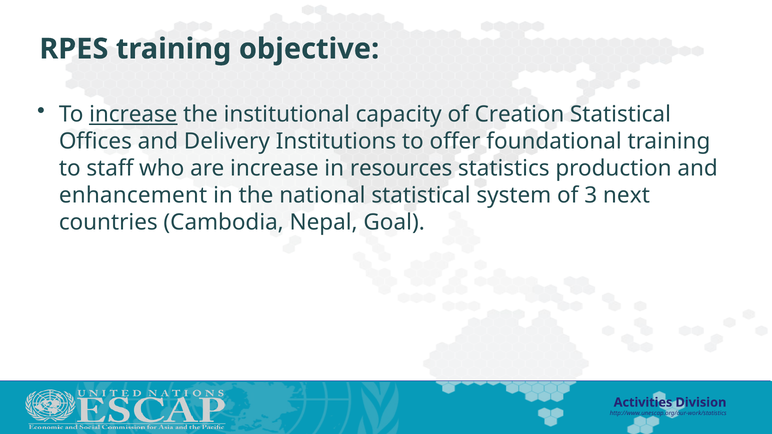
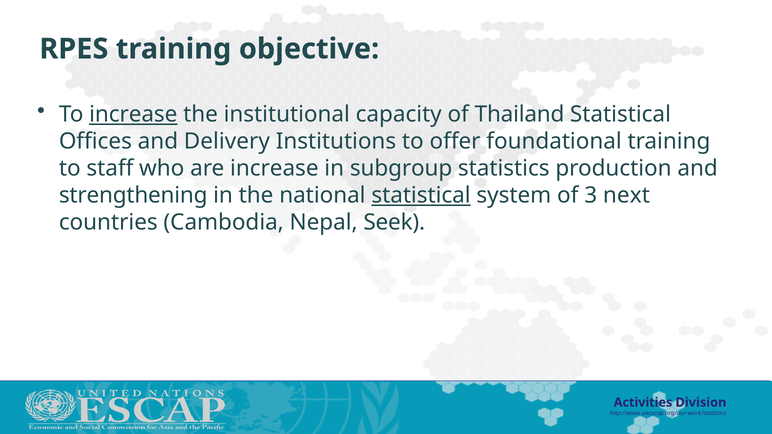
Creation: Creation -> Thailand
resources: resources -> subgroup
enhancement: enhancement -> strengthening
statistical at (421, 196) underline: none -> present
Goal: Goal -> Seek
